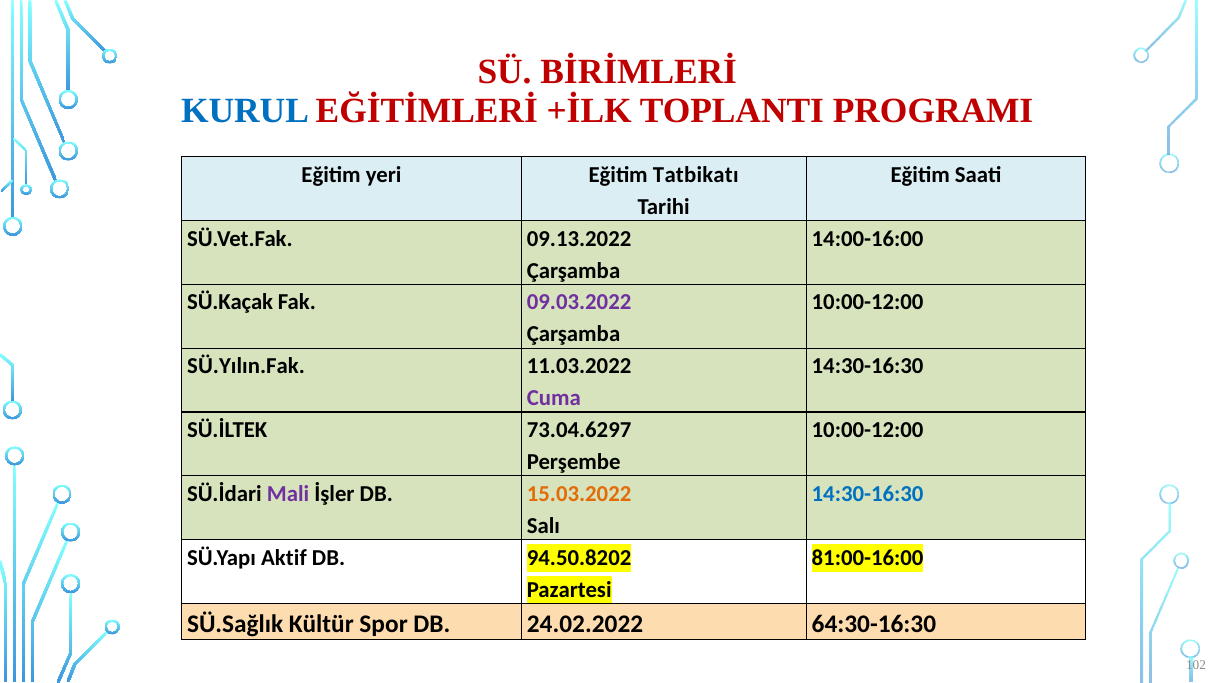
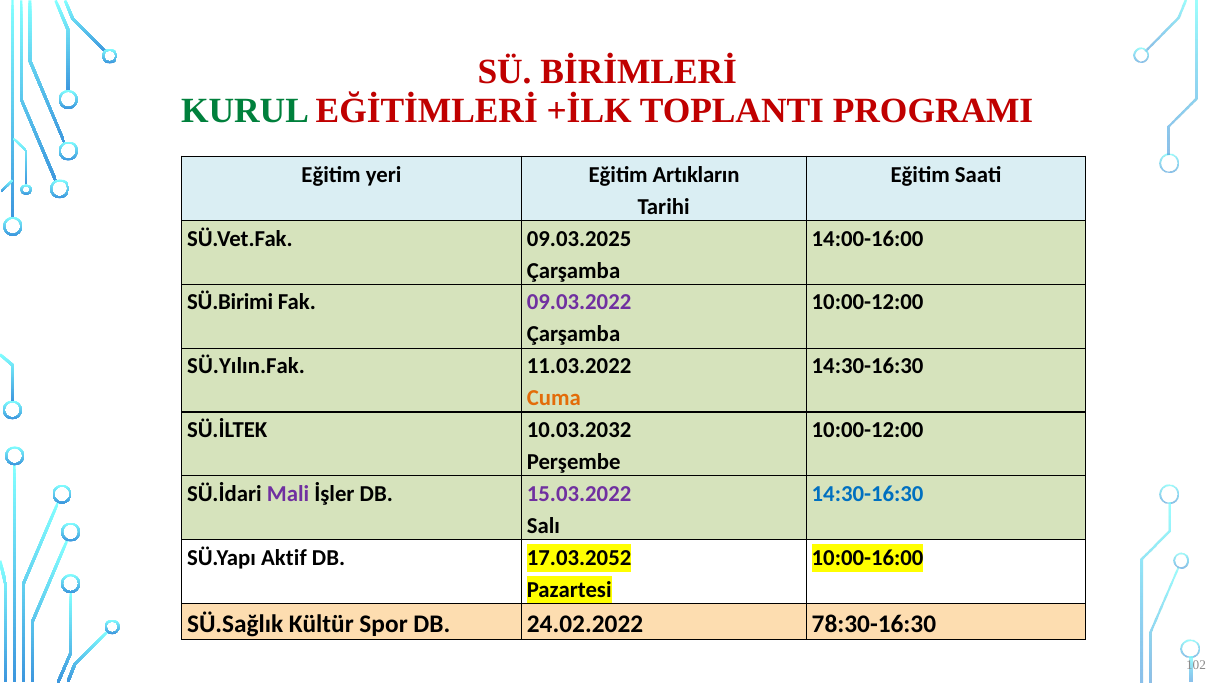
KURUL colour: blue -> green
Tatbikatı: Tatbikatı -> Artıkların
09.13.2022: 09.13.2022 -> 09.03.2025
SÜ.Kaçak: SÜ.Kaçak -> SÜ.Birimi
Cuma colour: purple -> orange
73.04.6297: 73.04.6297 -> 10.03.2032
15.03.2022 colour: orange -> purple
94.50.8202: 94.50.8202 -> 17.03.2052
81:00-16:00: 81:00-16:00 -> 10:00-16:00
64:30-16:30: 64:30-16:30 -> 78:30-16:30
